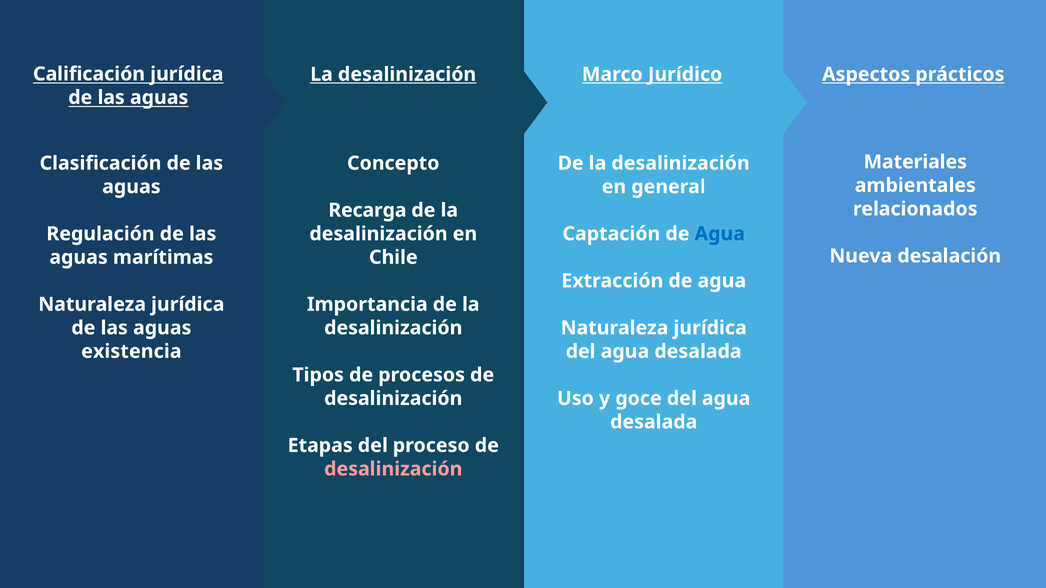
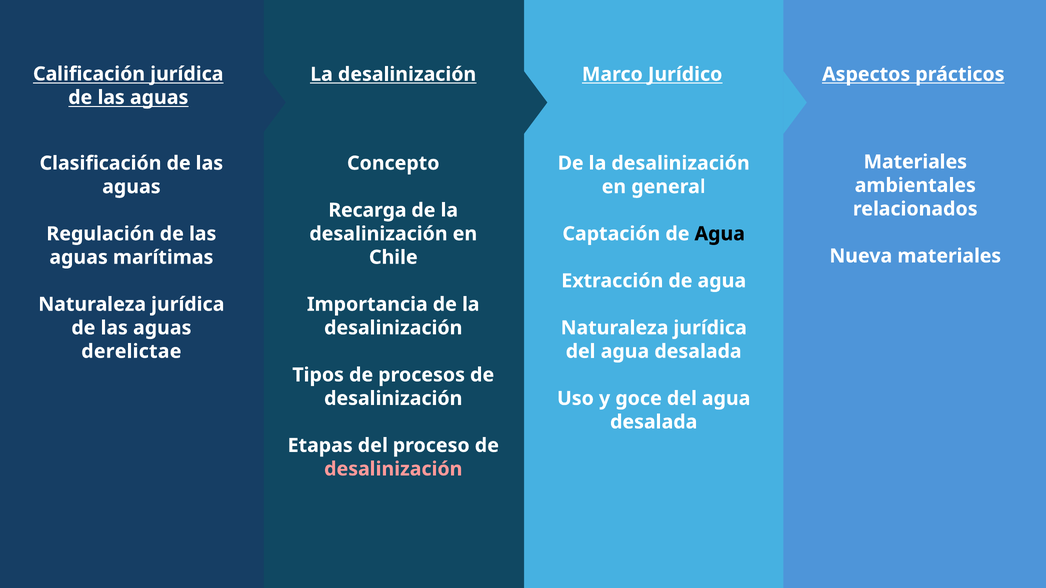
Agua at (720, 234) colour: blue -> black
Nueva desalación: desalación -> materiales
existencia: existencia -> derelictae
